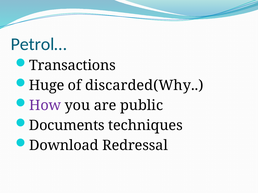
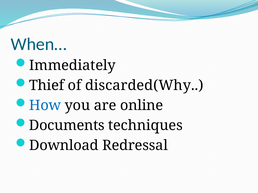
Petrol…: Petrol… -> When…
Transactions: Transactions -> Immediately
Huge: Huge -> Thief
How colour: purple -> blue
public: public -> online
